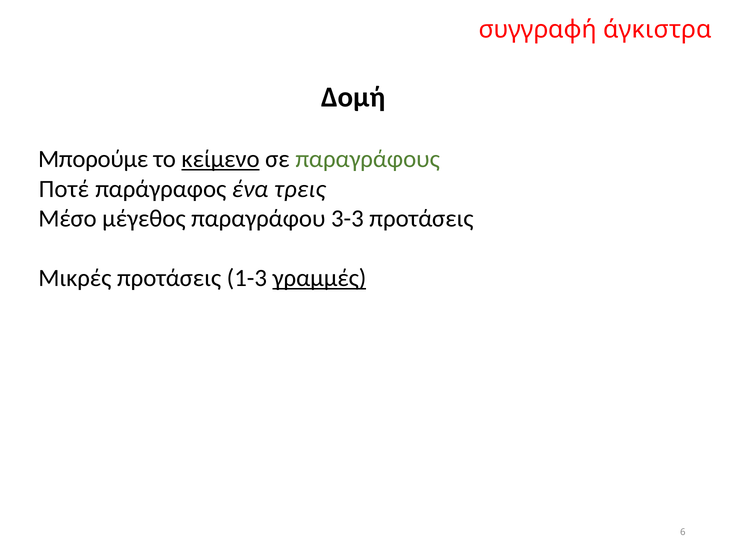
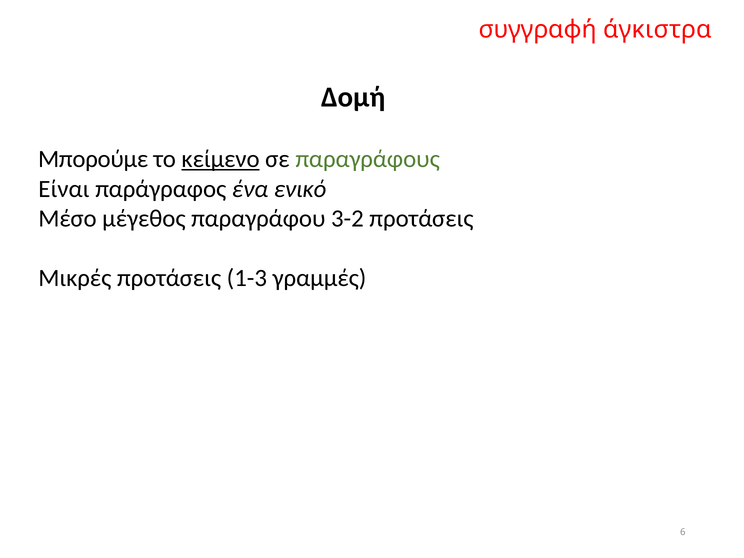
Ποτέ: Ποτέ -> Είναι
τρεις: τρεις -> ενικό
3-3: 3-3 -> 3-2
γραμμές underline: present -> none
